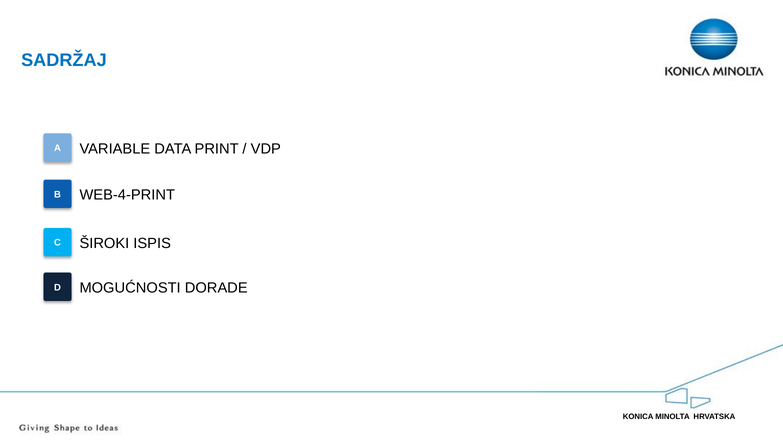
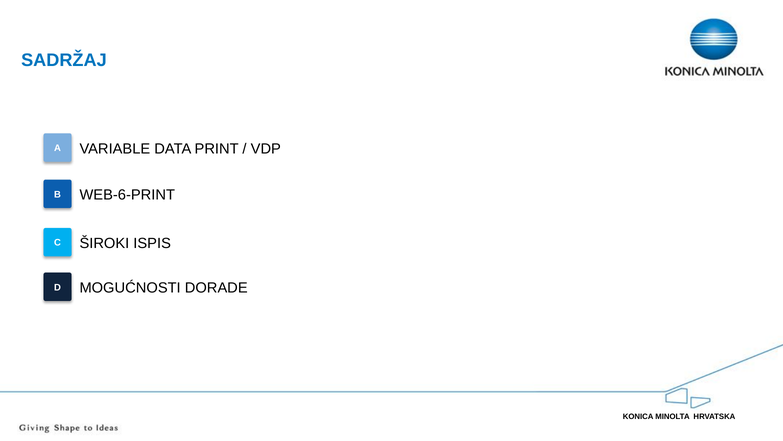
WEB-4-PRINT: WEB-4-PRINT -> WEB-6-PRINT
